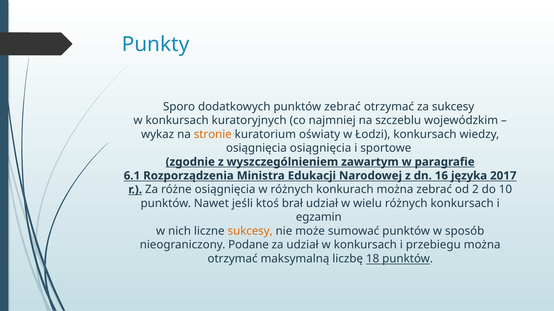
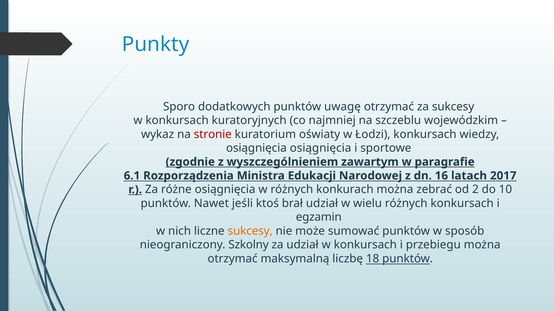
punktów zebrać: zebrać -> uwagę
stronie colour: orange -> red
języka: języka -> latach
Podane: Podane -> Szkolny
